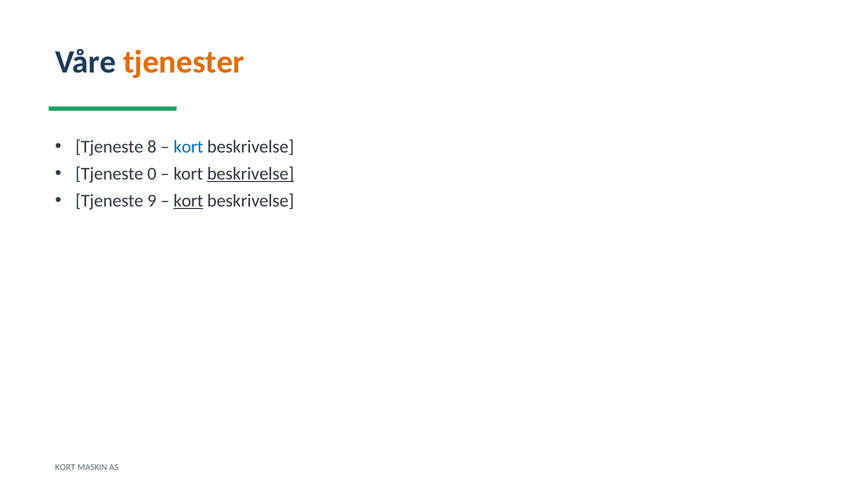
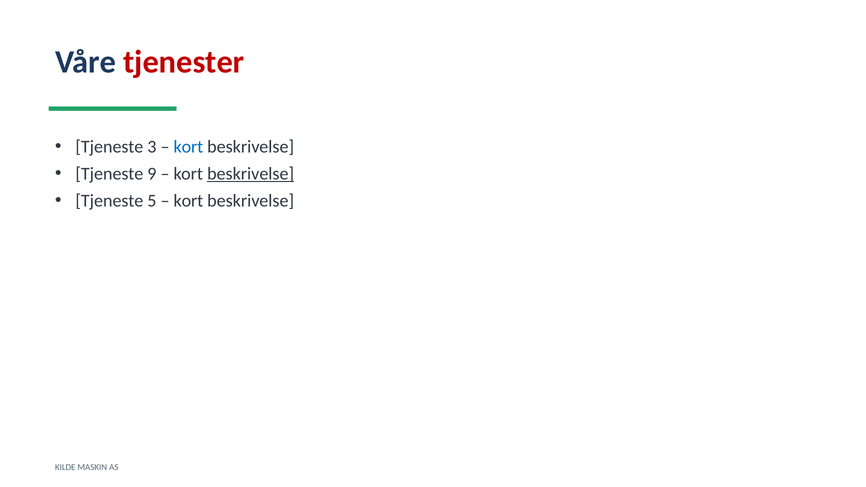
tjenester colour: orange -> red
8: 8 -> 3
0: 0 -> 9
9: 9 -> 5
kort at (188, 201) underline: present -> none
KORT at (65, 467): KORT -> KILDE
